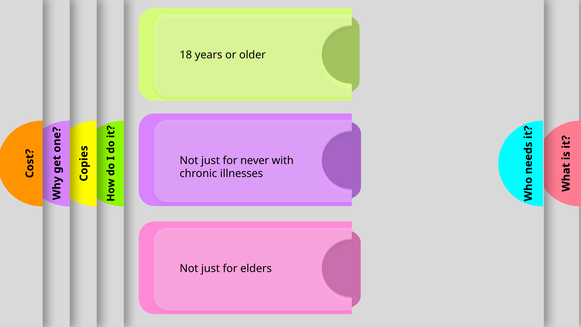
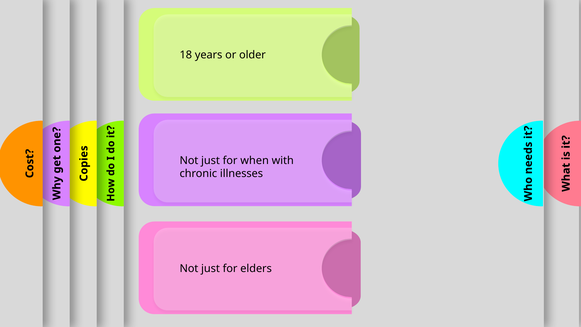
never: never -> when
